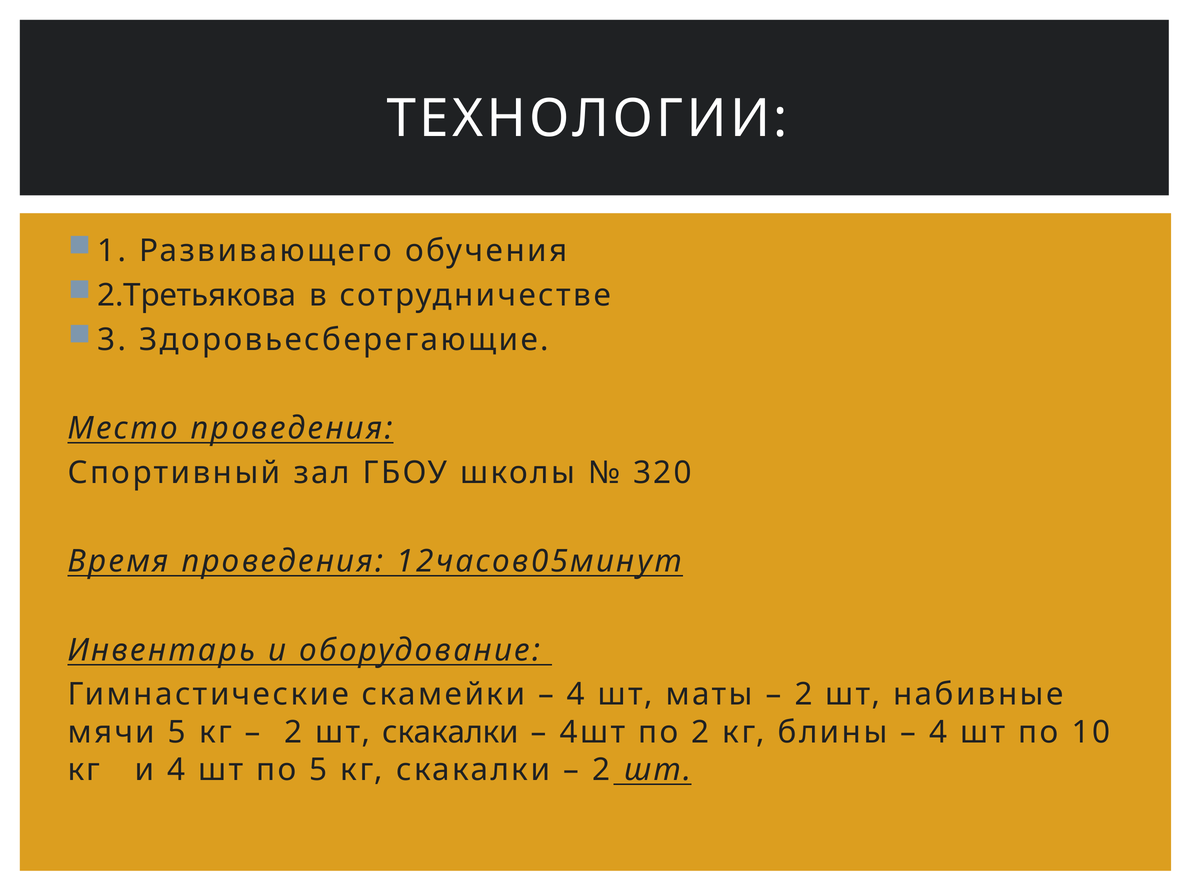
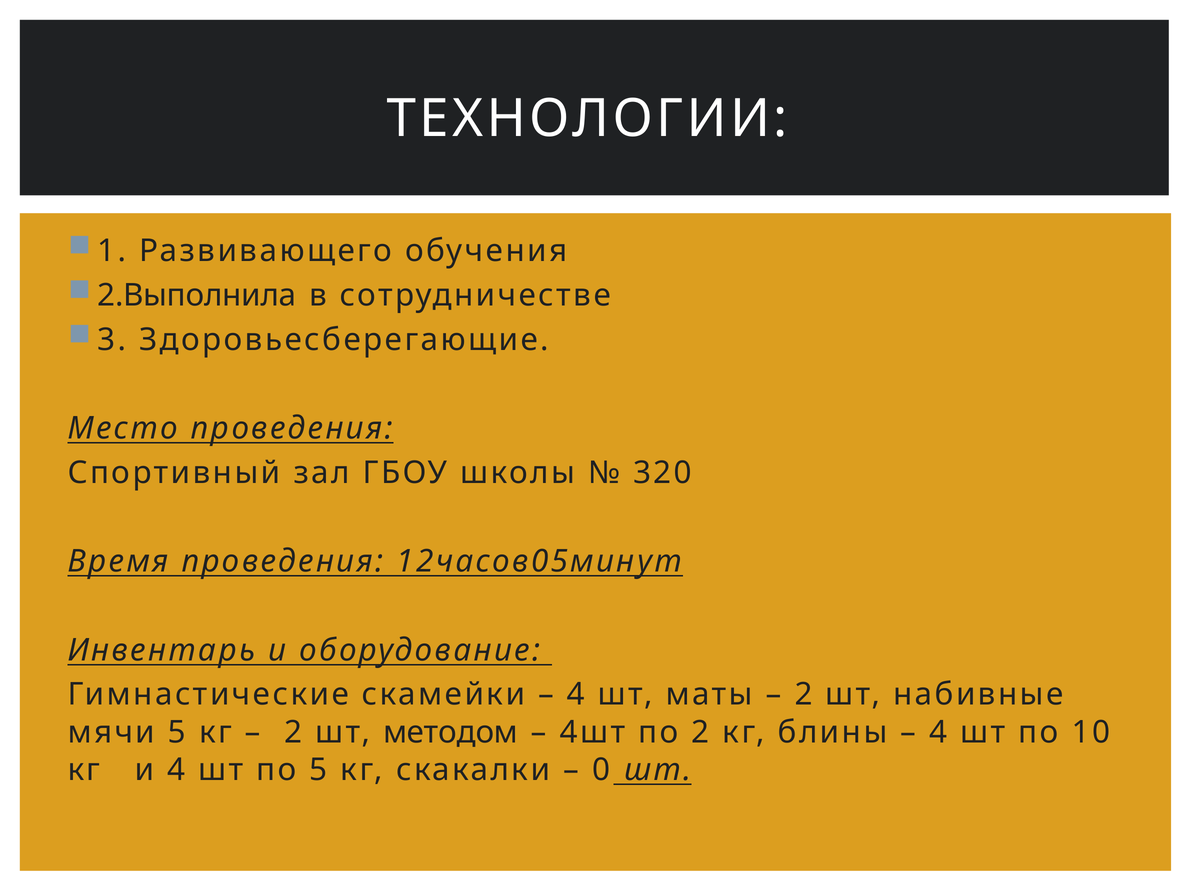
2.Третьякова: 2.Третьякова -> 2.Выполнила
шт скакалки: скакалки -> методом
2 at (601, 770): 2 -> 0
